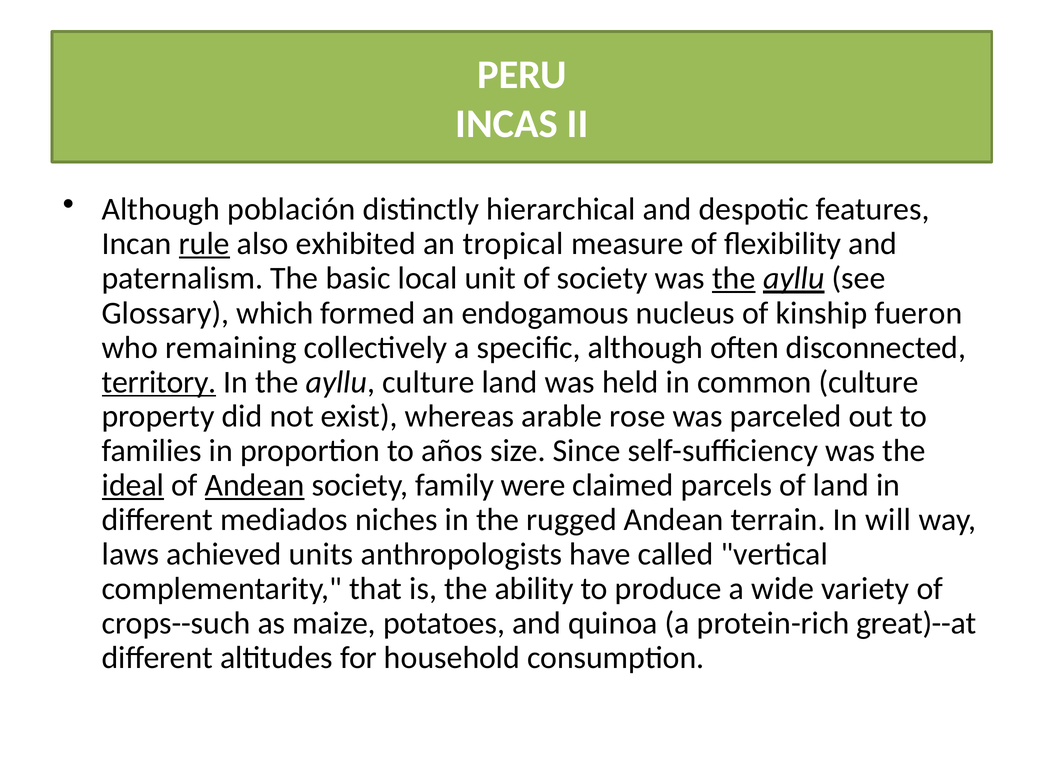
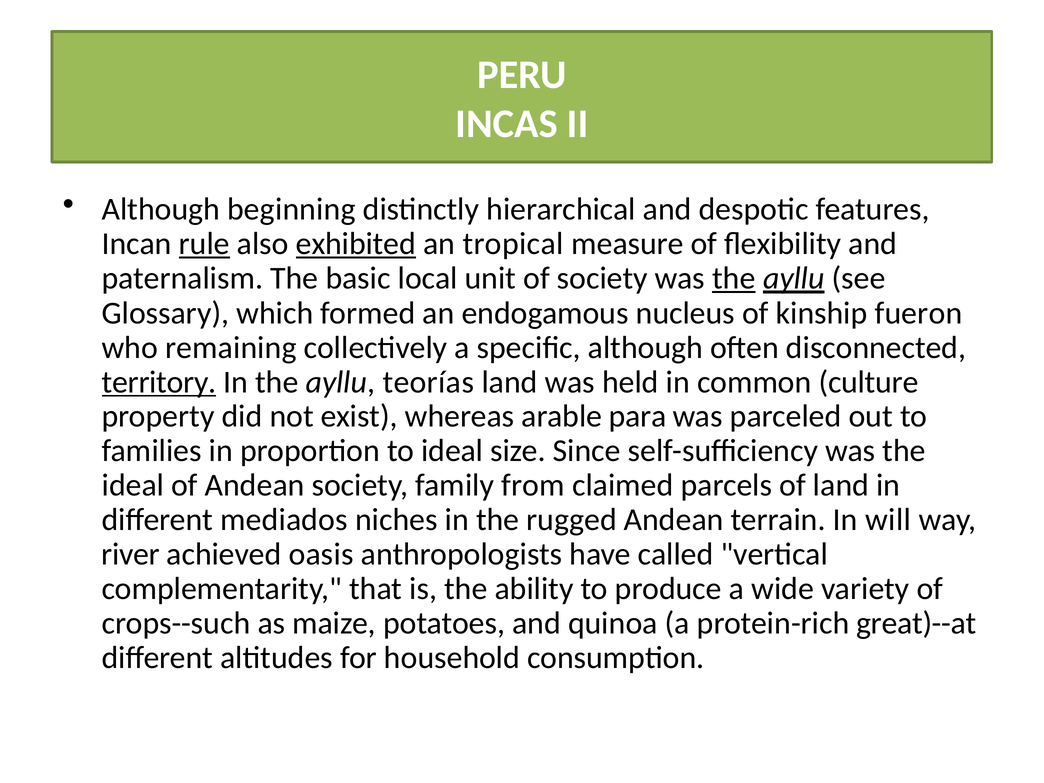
población: población -> beginning
exhibited underline: none -> present
ayllu culture: culture -> teorías
rose: rose -> para
to años: años -> ideal
ideal at (133, 485) underline: present -> none
Andean at (255, 485) underline: present -> none
were: were -> from
laws: laws -> river
units: units -> oasis
